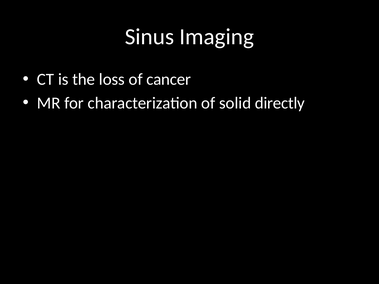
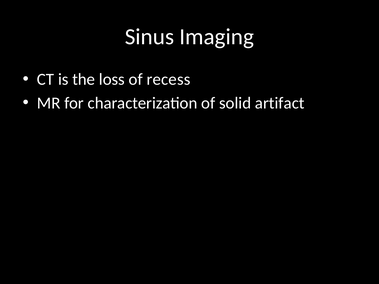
cancer: cancer -> recess
directly: directly -> artifact
